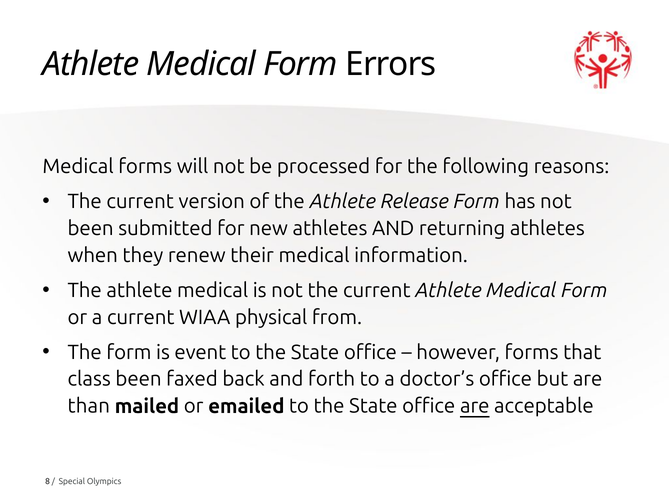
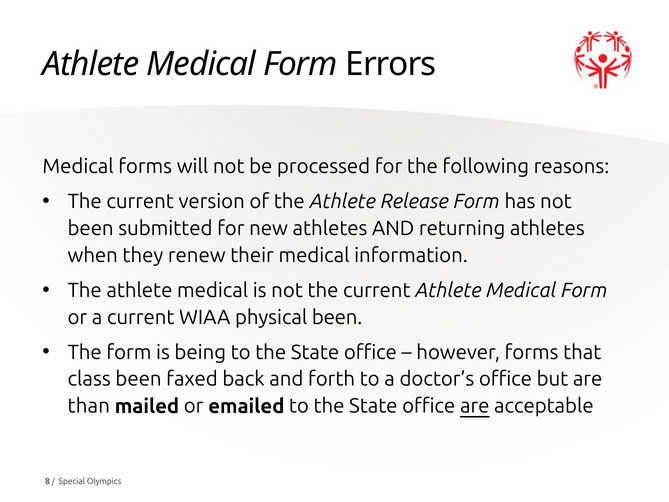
physical from: from -> been
event: event -> being
